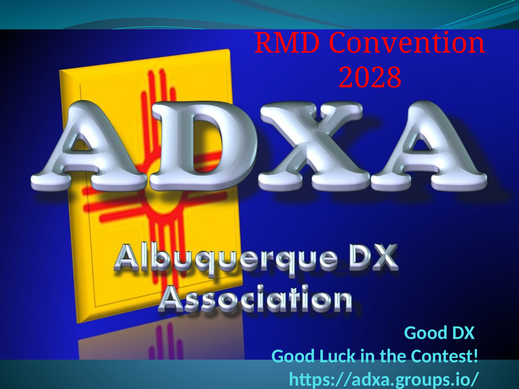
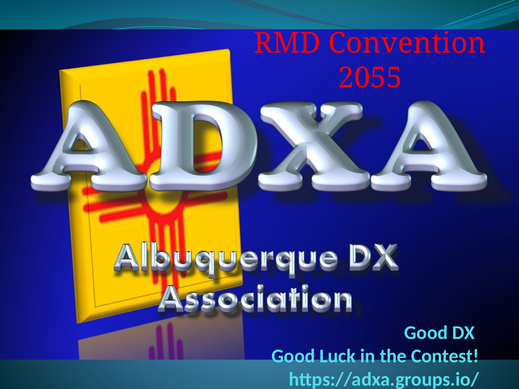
2028: 2028 -> 2055
